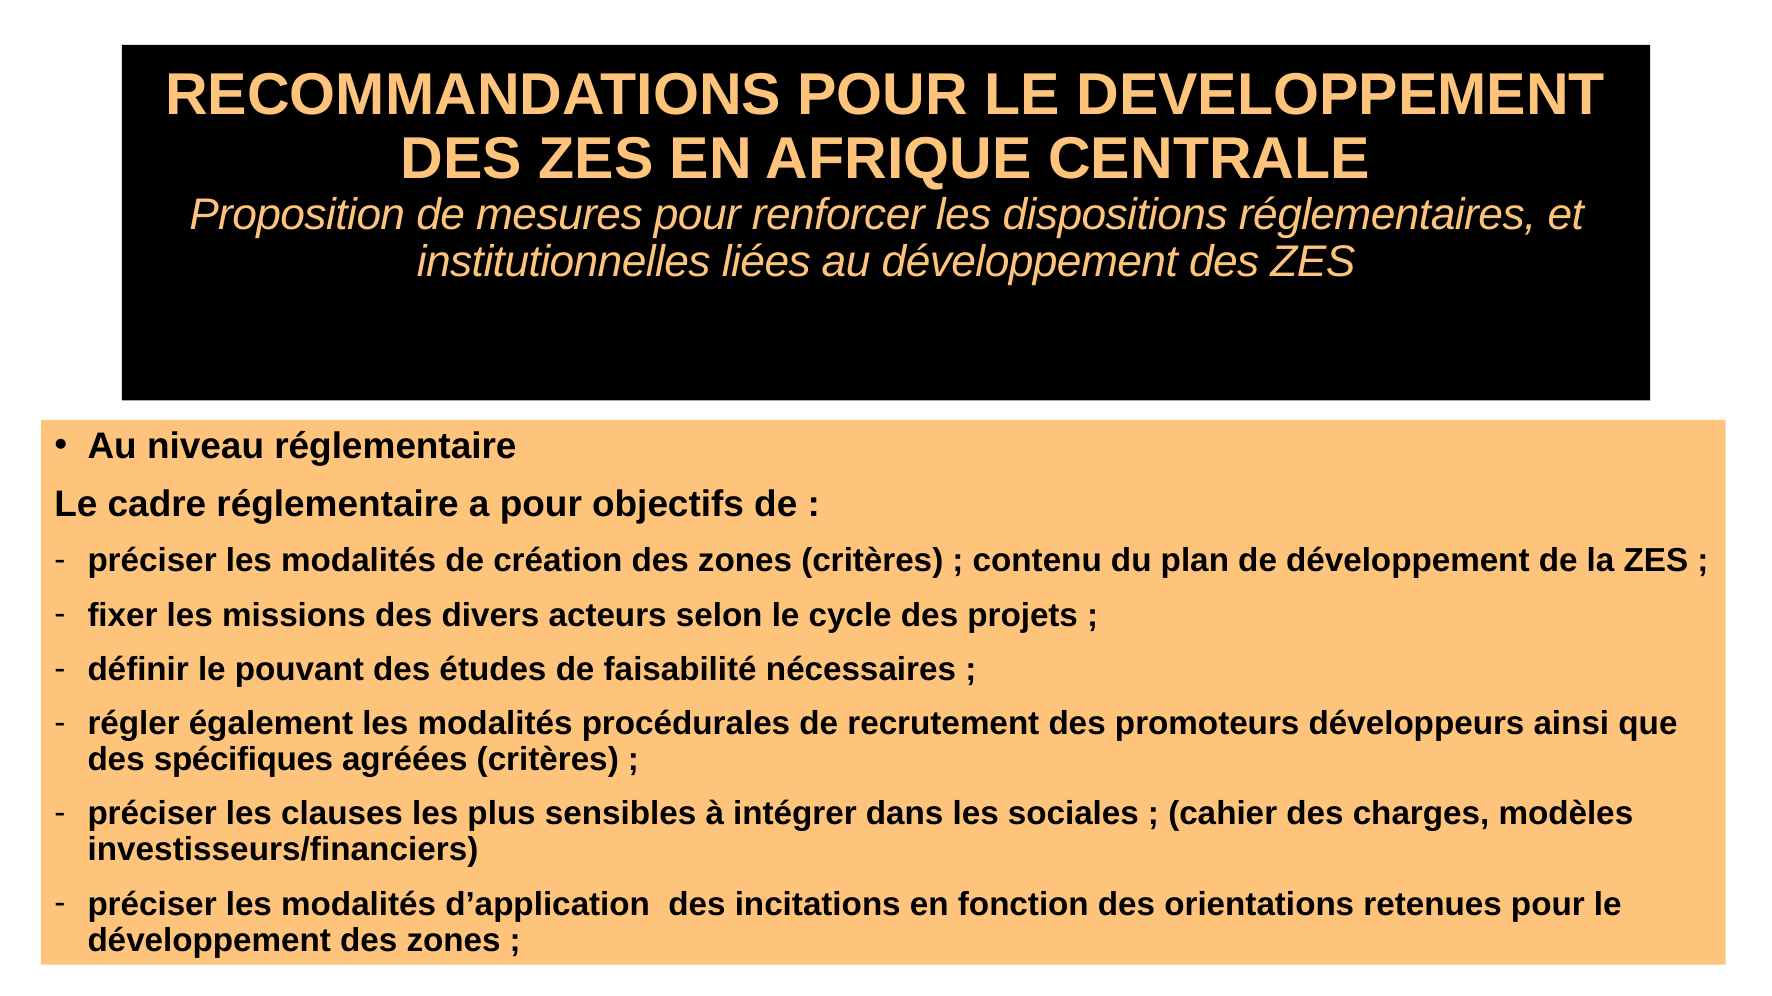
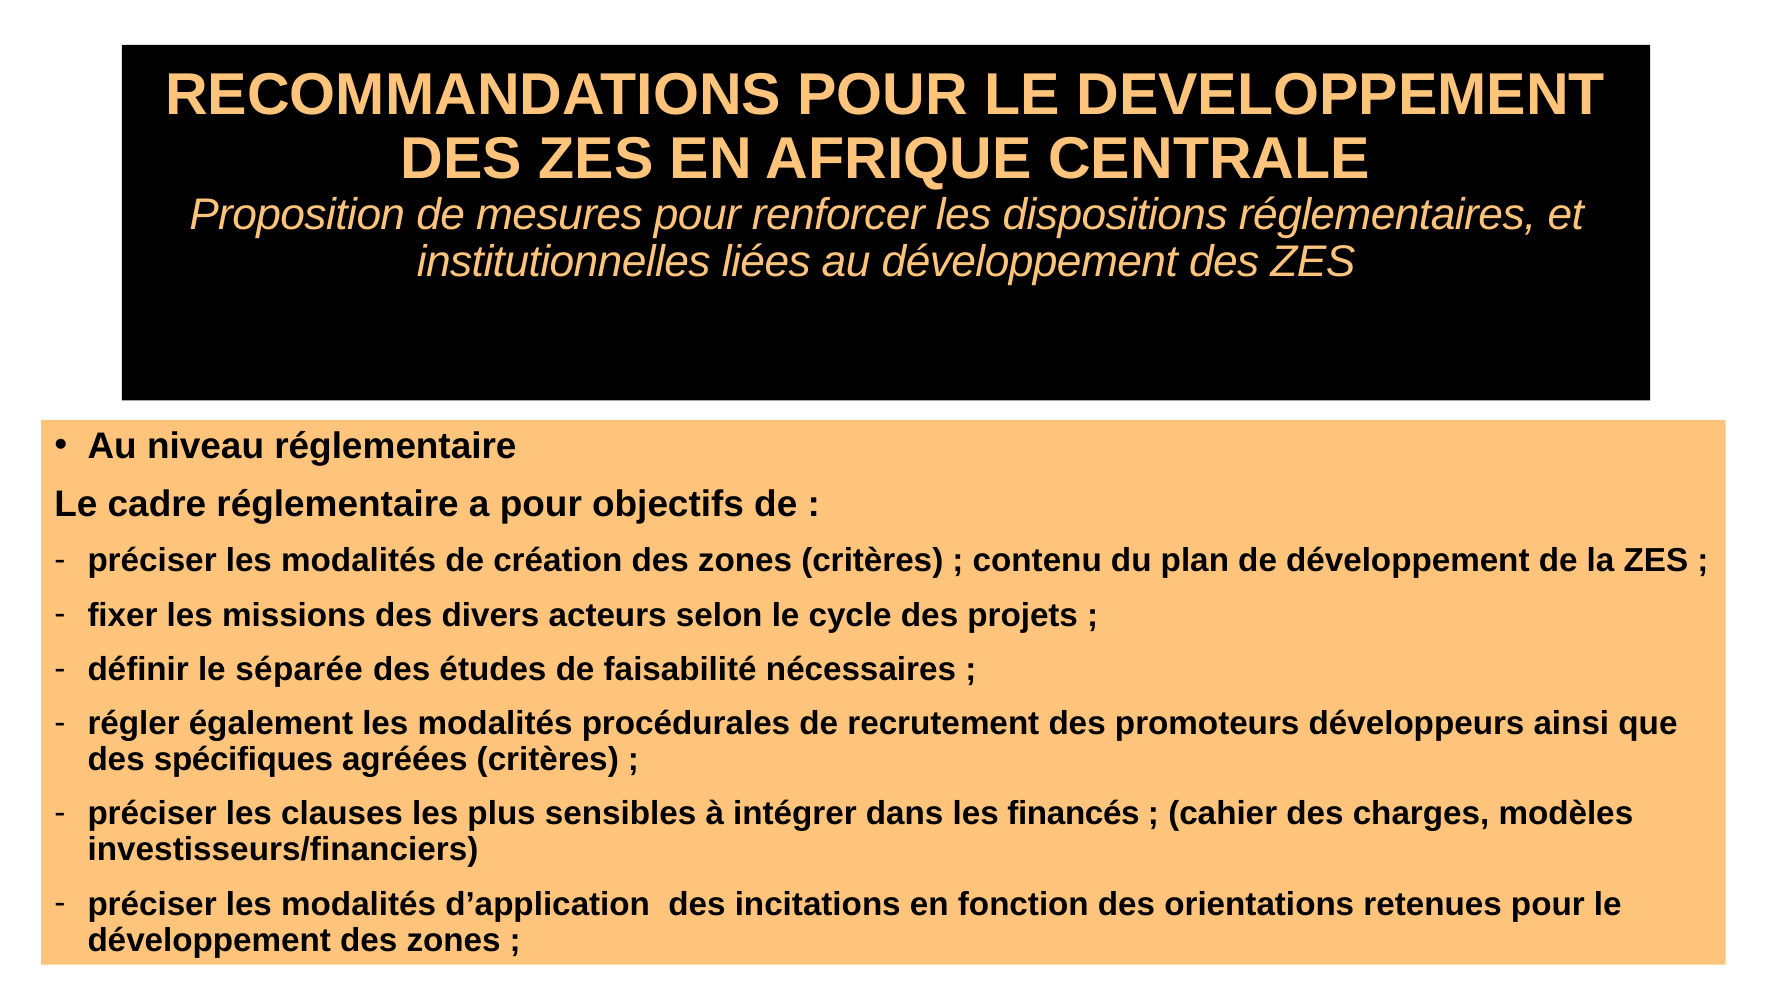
pouvant: pouvant -> séparée
sociales: sociales -> financés
